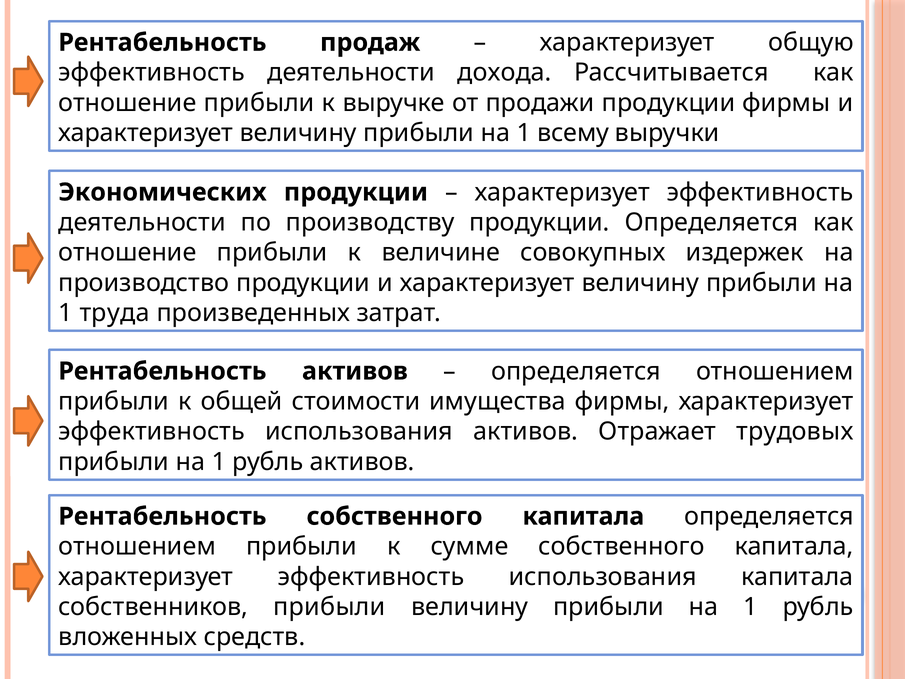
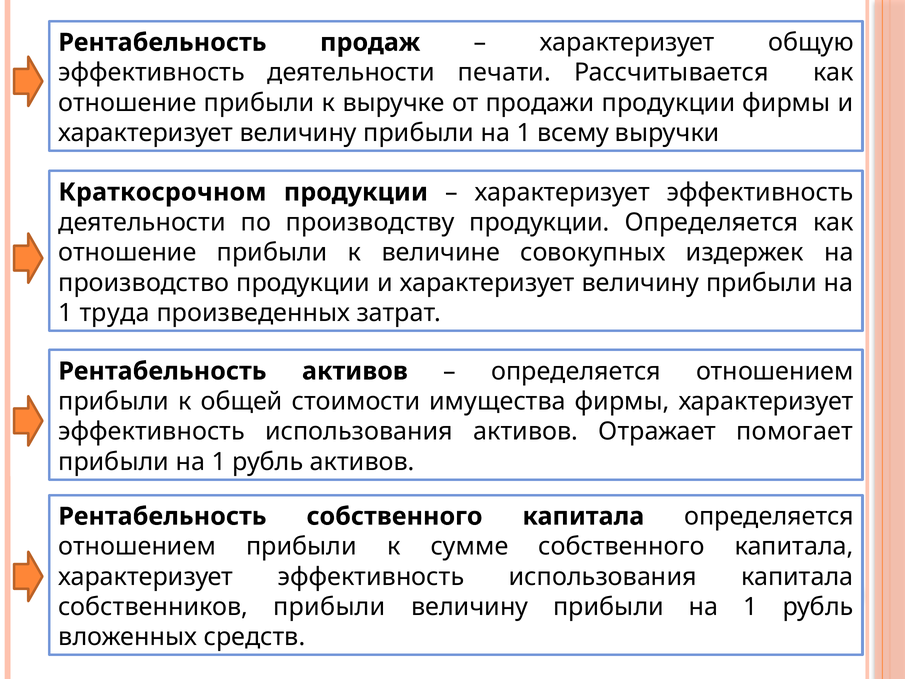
дохода: дохода -> печати
Экономических: Экономических -> Краткосрочном
трудовых: трудовых -> помогает
